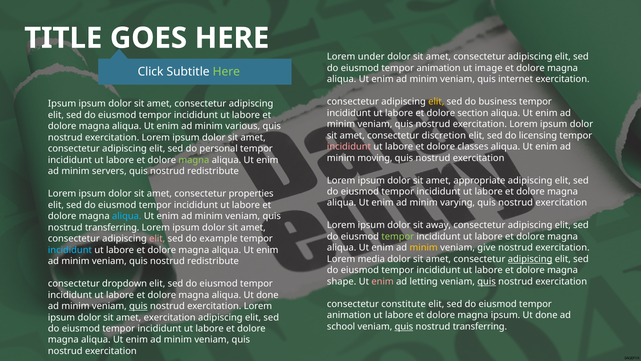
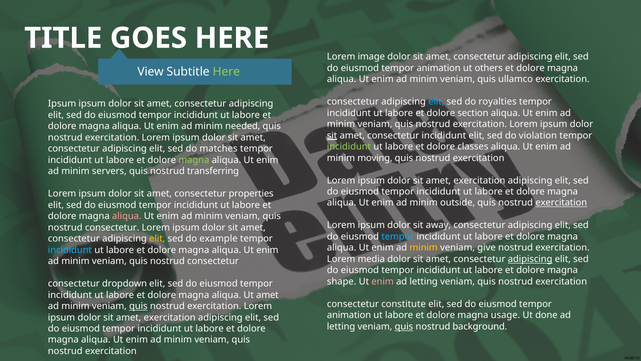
under: under -> image
image: image -> others
Click: Click -> View
internet: internet -> ullamco
elit at (436, 102) colour: yellow -> light blue
business: business -> royalties
various: various -> needed
sit at (332, 135) underline: none -> present
consectetur discretion: discretion -> incididunt
licensing: licensing -> violation
incididunt at (349, 147) colour: pink -> light green
personal: personal -> matches
redistribute at (213, 171): redistribute -> transferring
appropriate at (479, 180): appropriate -> exercitation
varying: varying -> outside
exercitation at (561, 203) underline: none -> present
aliqua at (127, 216) colour: light blue -> pink
transferring at (112, 227): transferring -> consectetur
tempor at (398, 236) colour: light green -> light blue
elit at (157, 238) colour: pink -> yellow
redistribute at (213, 261): redistribute -> consectetur
quis at (487, 281) underline: present -> none
aliqua Ut done: done -> amet
magna ipsum: ipsum -> usage
school at (341, 326): school -> letting
transferring at (480, 326): transferring -> background
